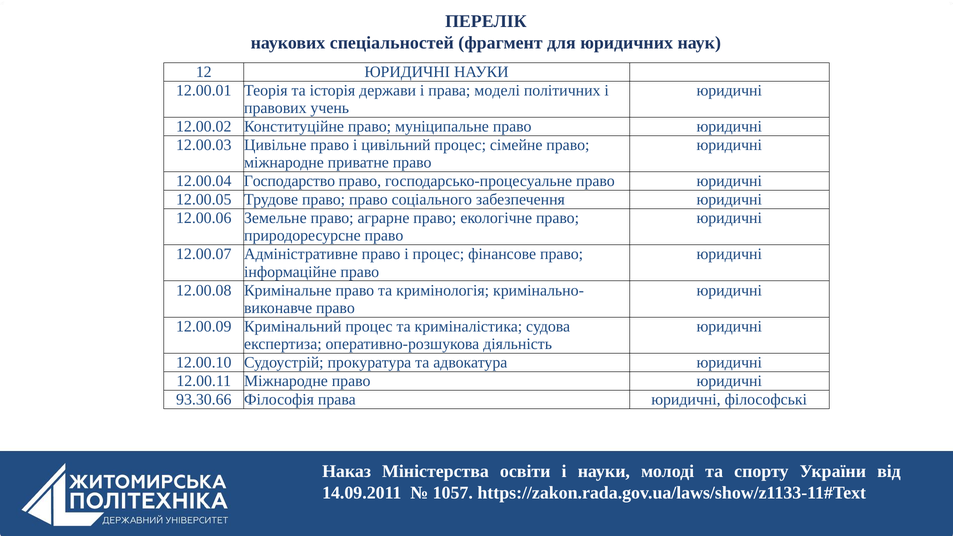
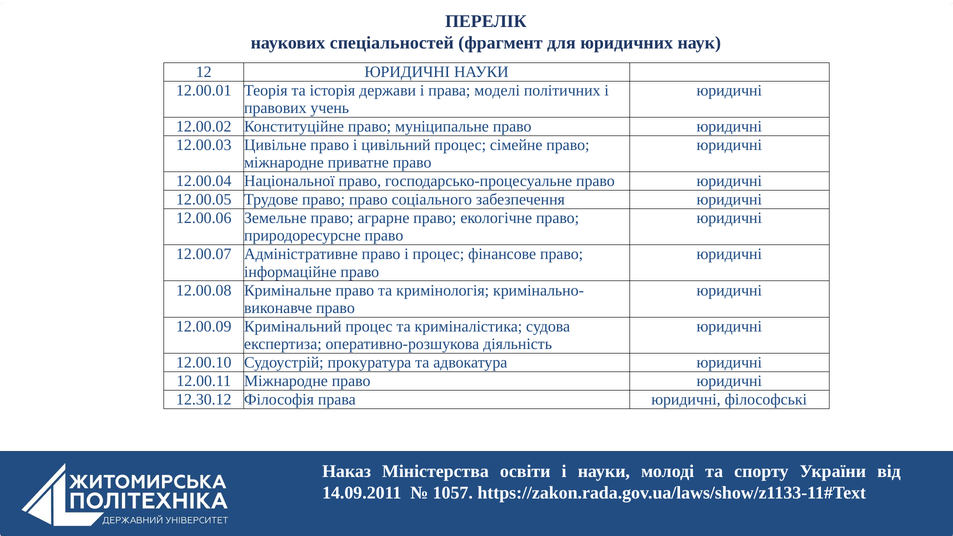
Господарство: Господарство -> Національної
93.30.66: 93.30.66 -> 12.30.12
